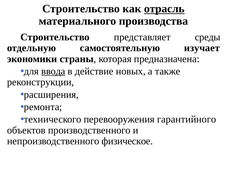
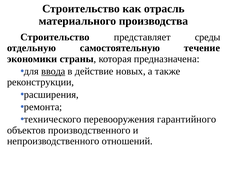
отрасль underline: present -> none
изучает: изучает -> течение
физическое: физическое -> отношений
